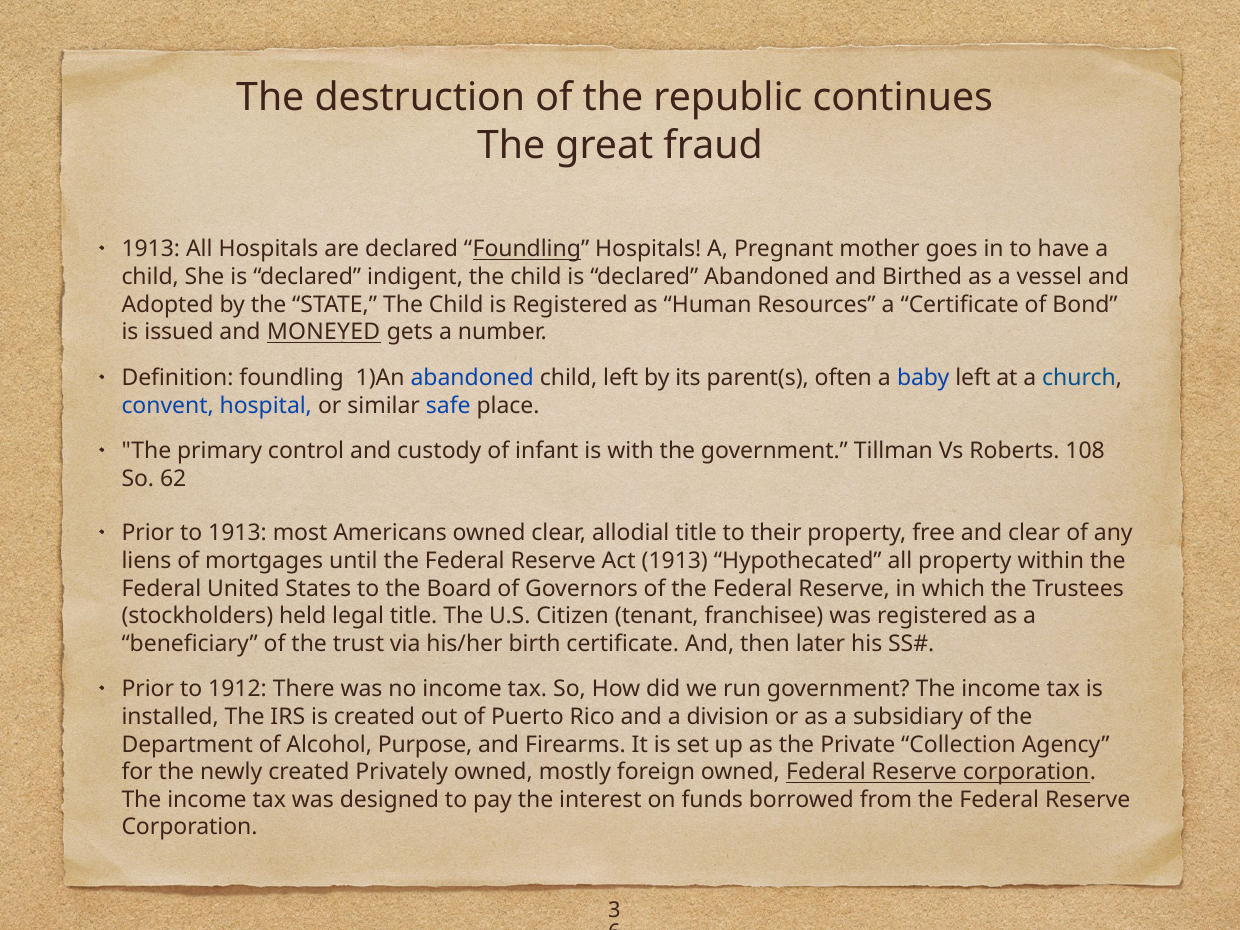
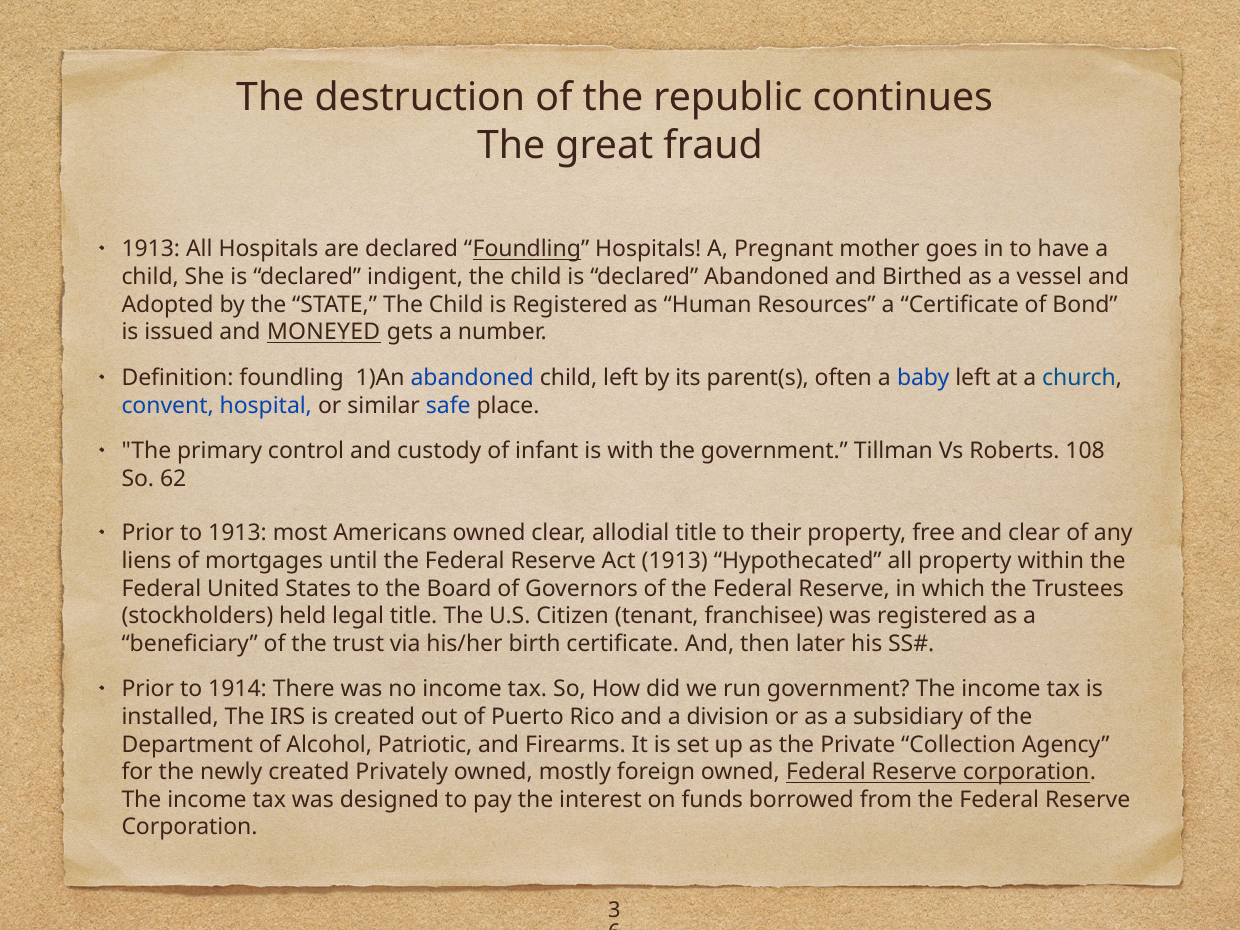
1912: 1912 -> 1914
Purpose: Purpose -> Patriotic
